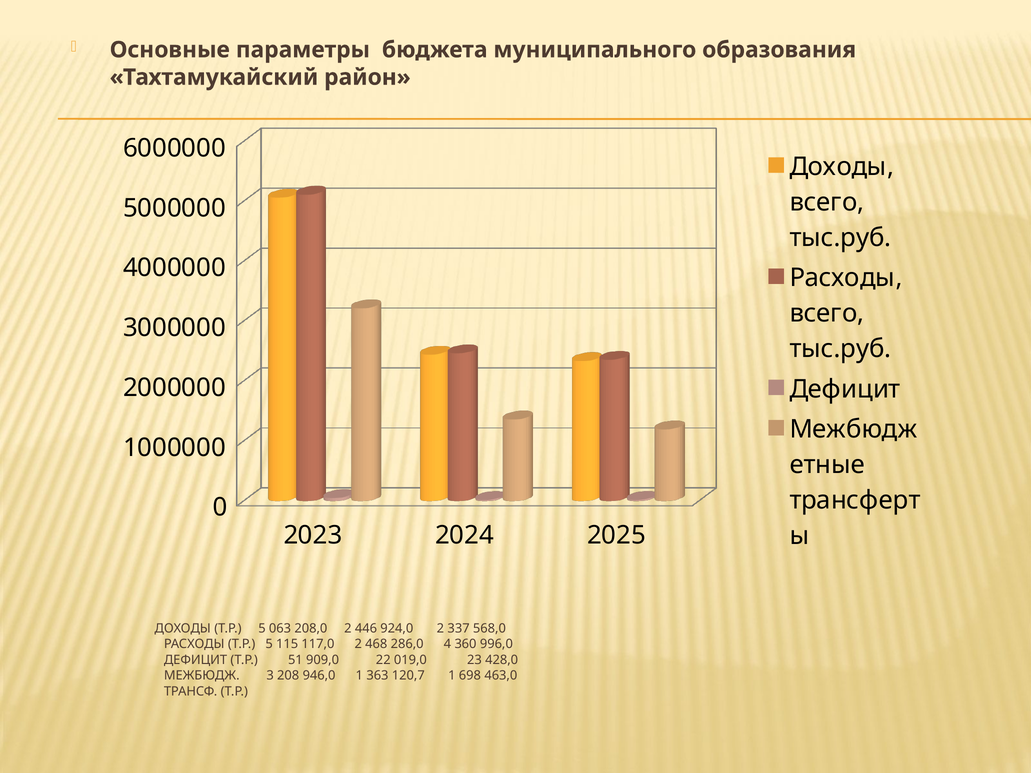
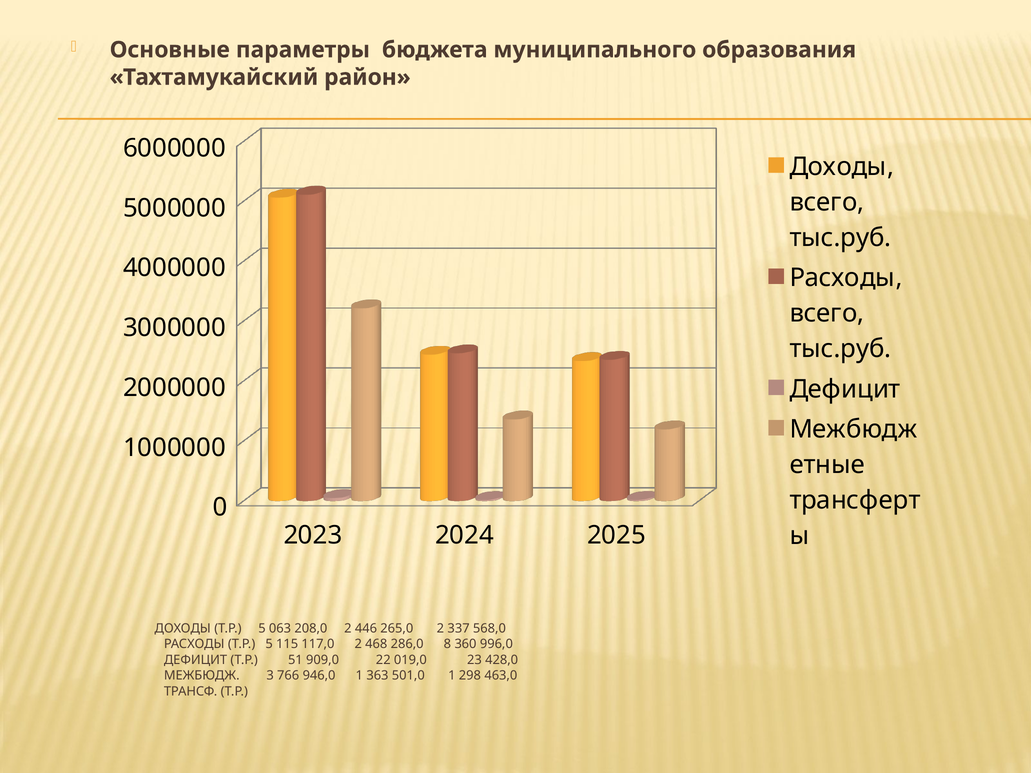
924,0: 924,0 -> 265,0
4: 4 -> 8
208: 208 -> 766
120,7: 120,7 -> 501,0
698: 698 -> 298
